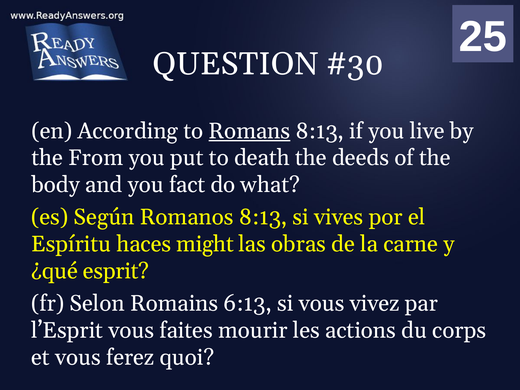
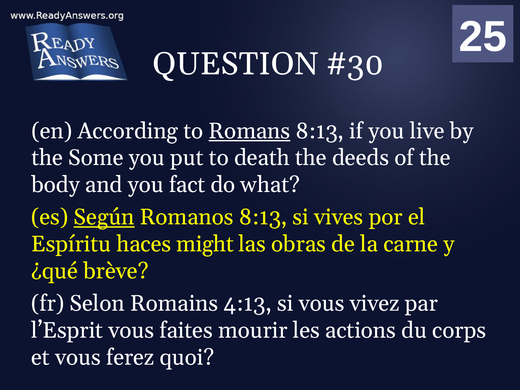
From: From -> Some
Según underline: none -> present
esprit: esprit -> brève
6:13: 6:13 -> 4:13
